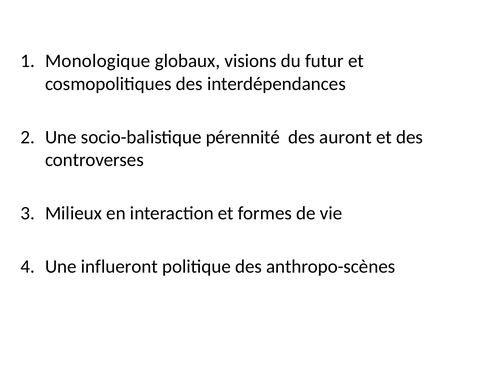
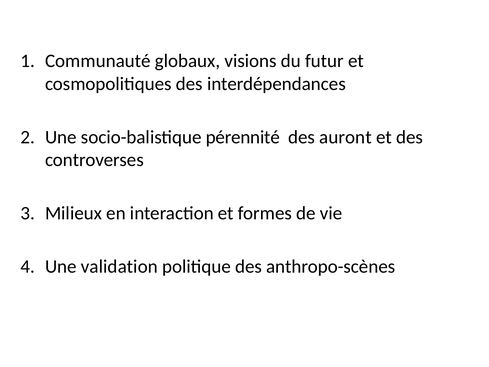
Monologique: Monologique -> Communauté
influeront: influeront -> validation
